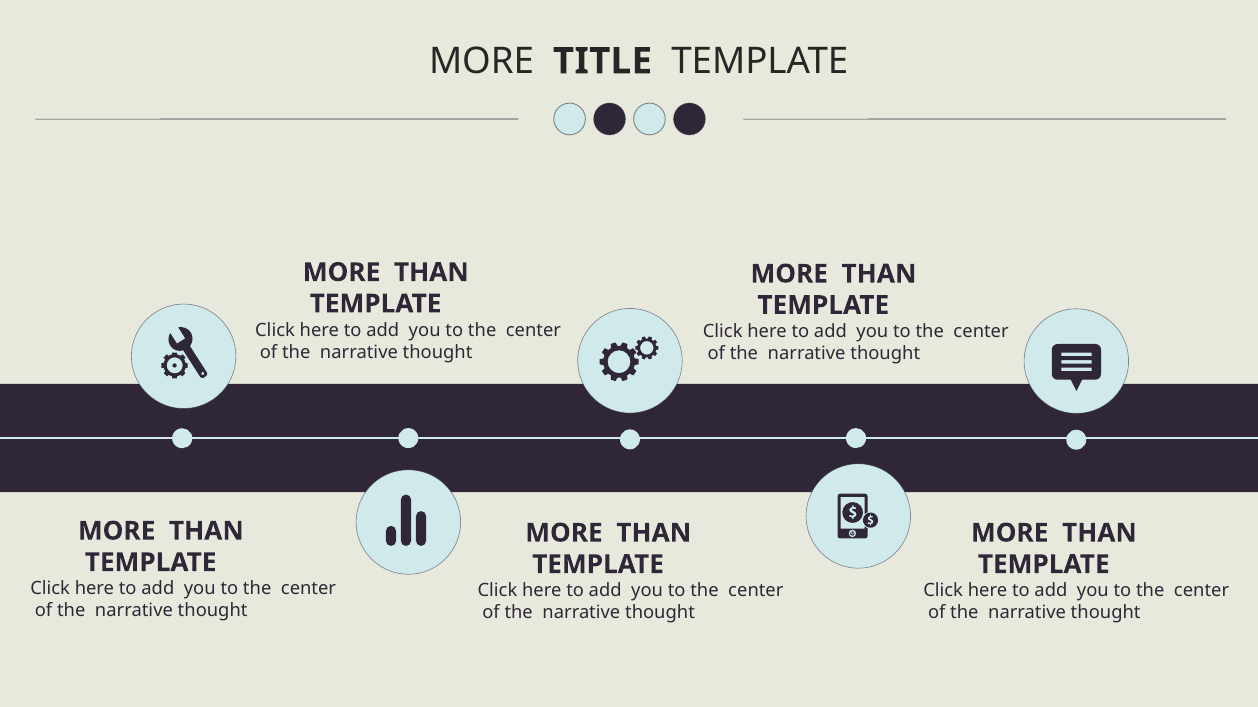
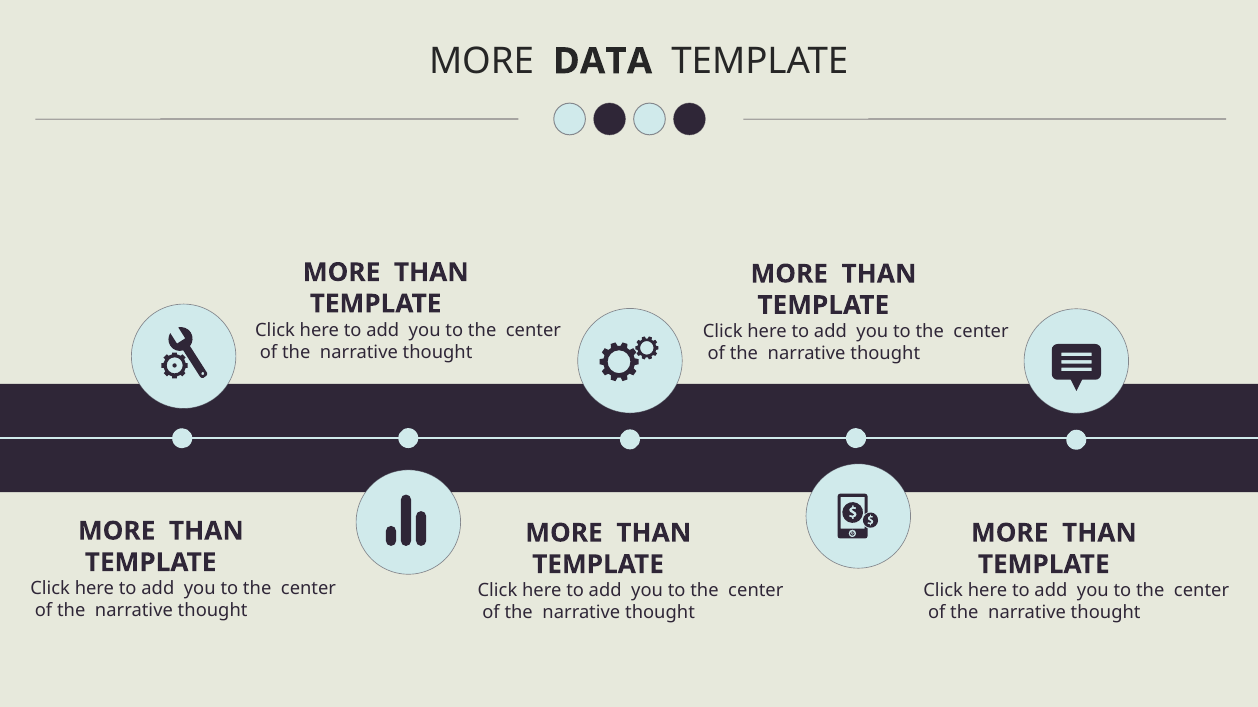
TITLE: TITLE -> DATA
